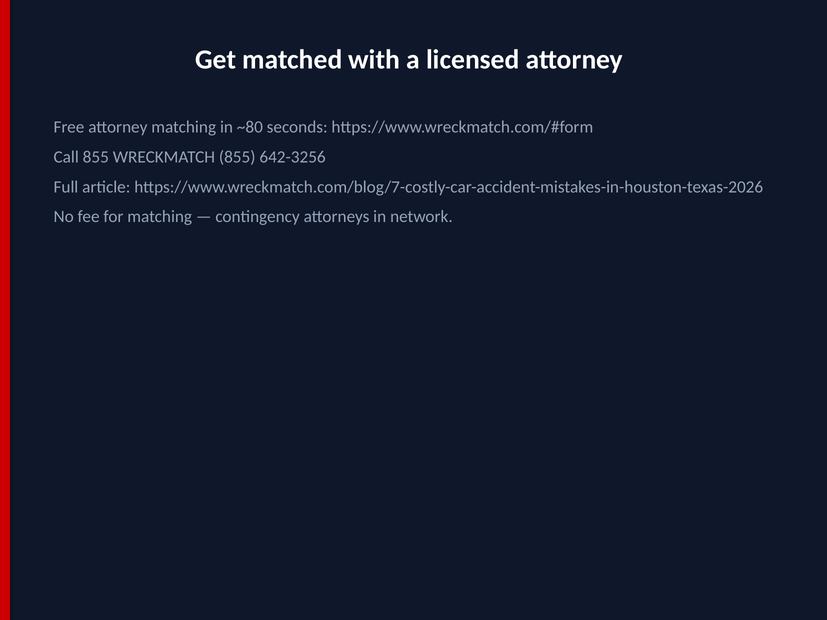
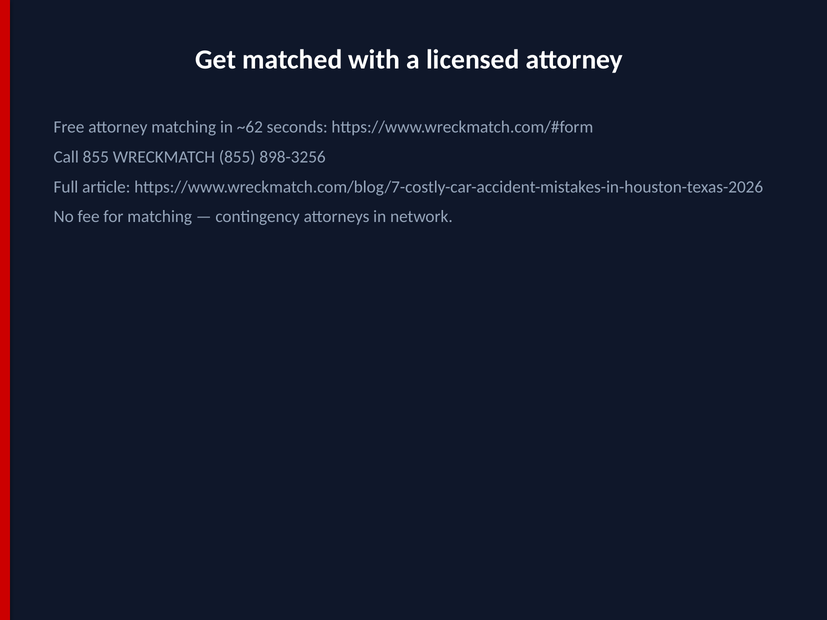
~80: ~80 -> ~62
642-3256: 642-3256 -> 898-3256
